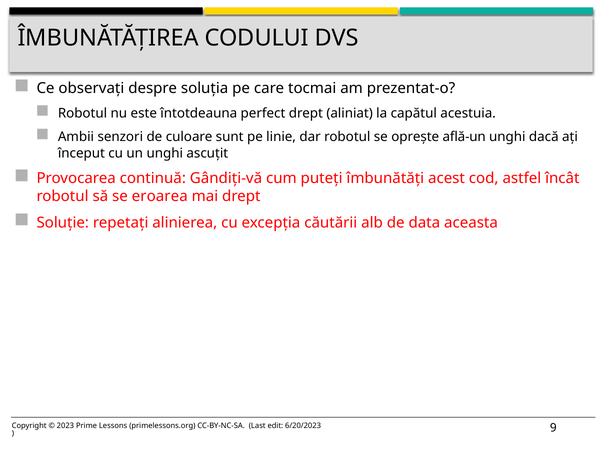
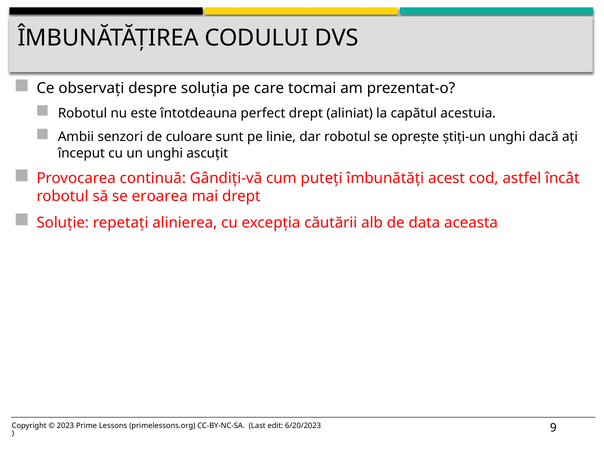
află-un: află-un -> știți-un
